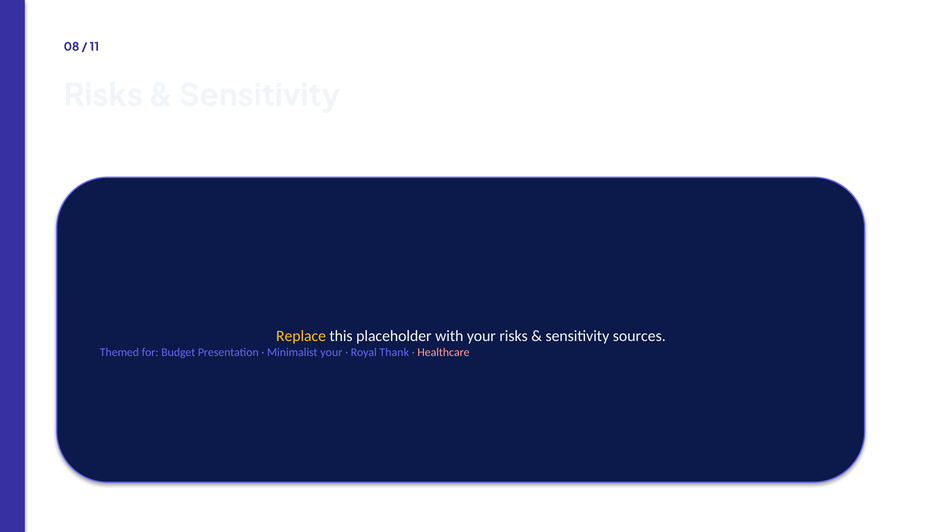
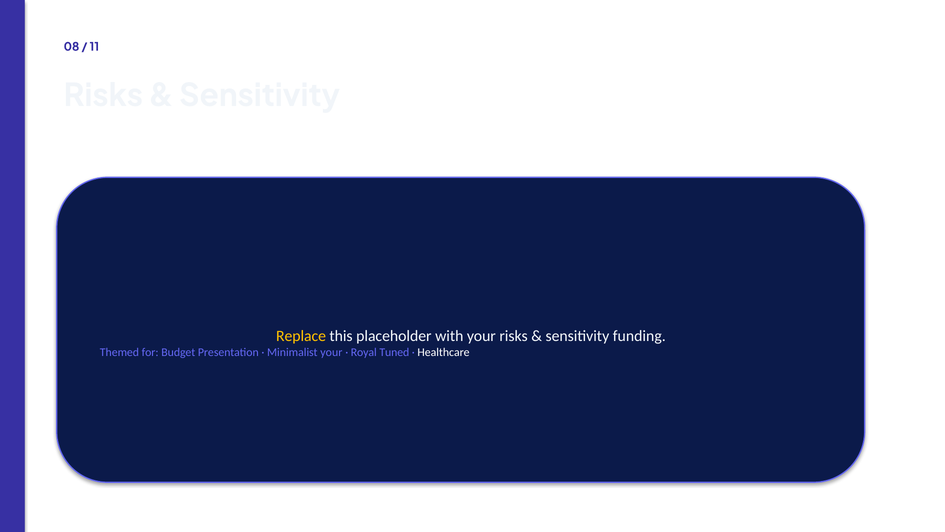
sources: sources -> funding
Thank: Thank -> Tuned
Healthcare colour: pink -> white
